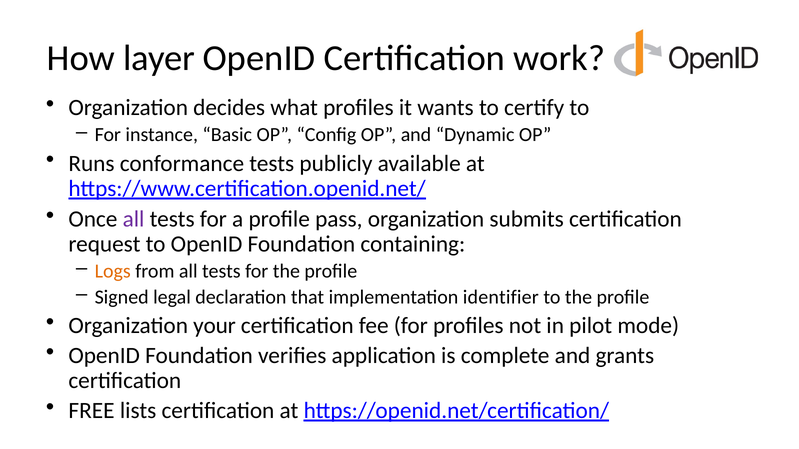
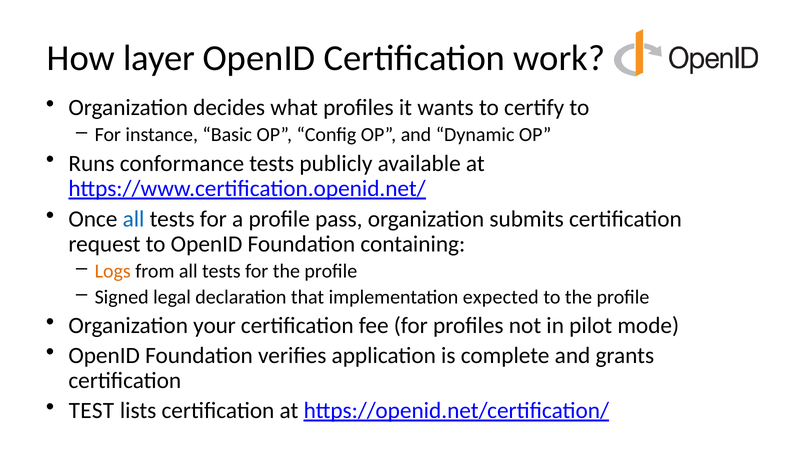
all at (134, 219) colour: purple -> blue
identifier: identifier -> expected
FREE: FREE -> TEST
